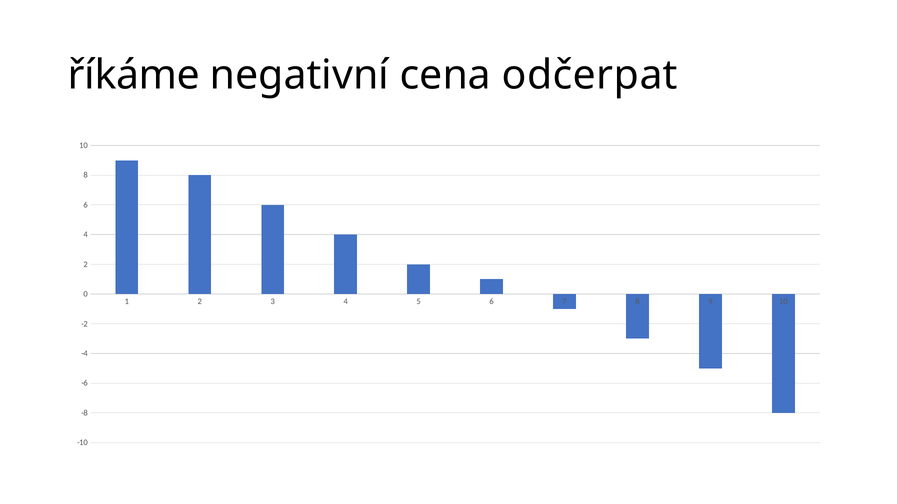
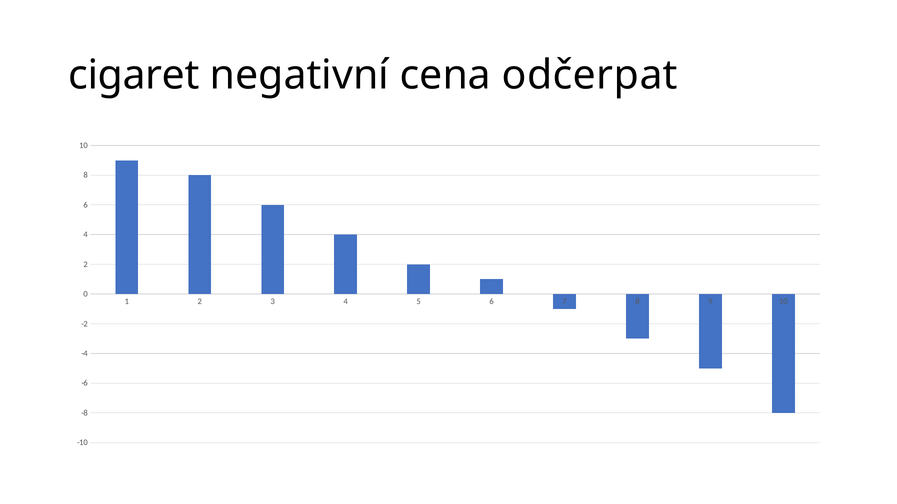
říkáme: říkáme -> cigaret
